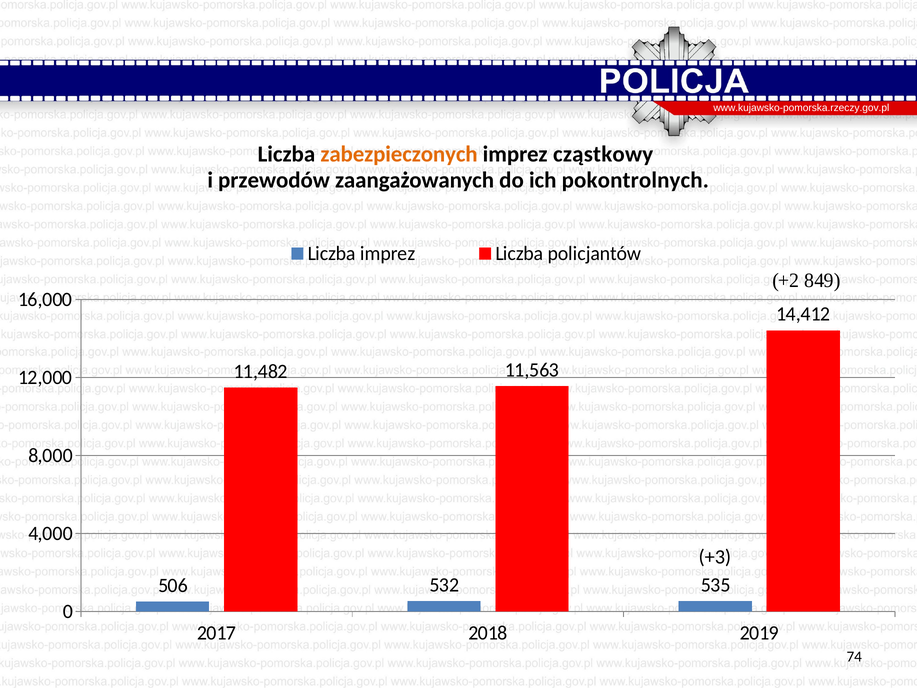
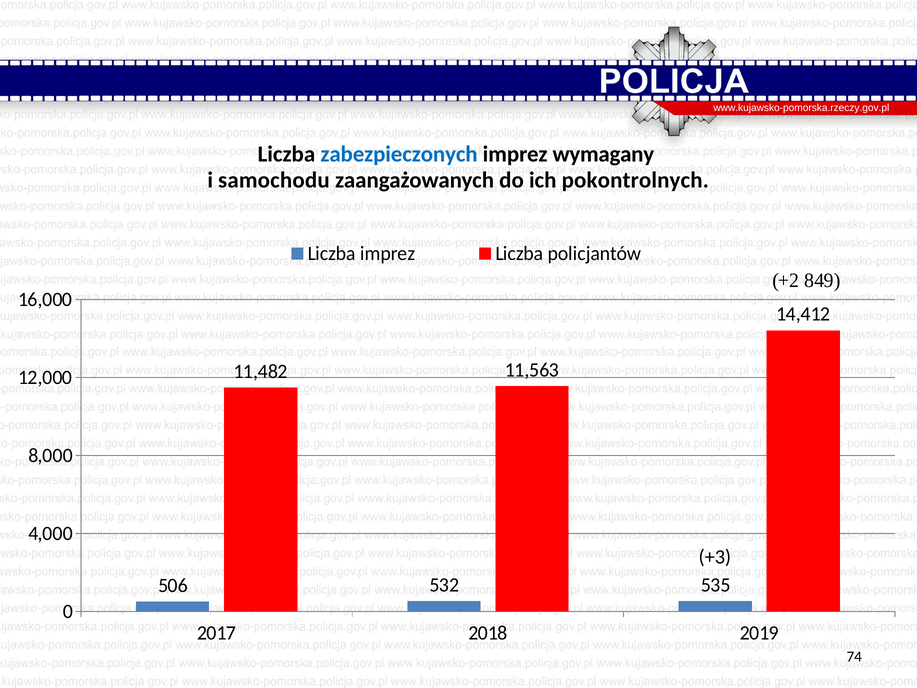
zabezpieczonych colour: orange -> blue
cząstkowy: cząstkowy -> wymagany
przewodów: przewodów -> samochodu
